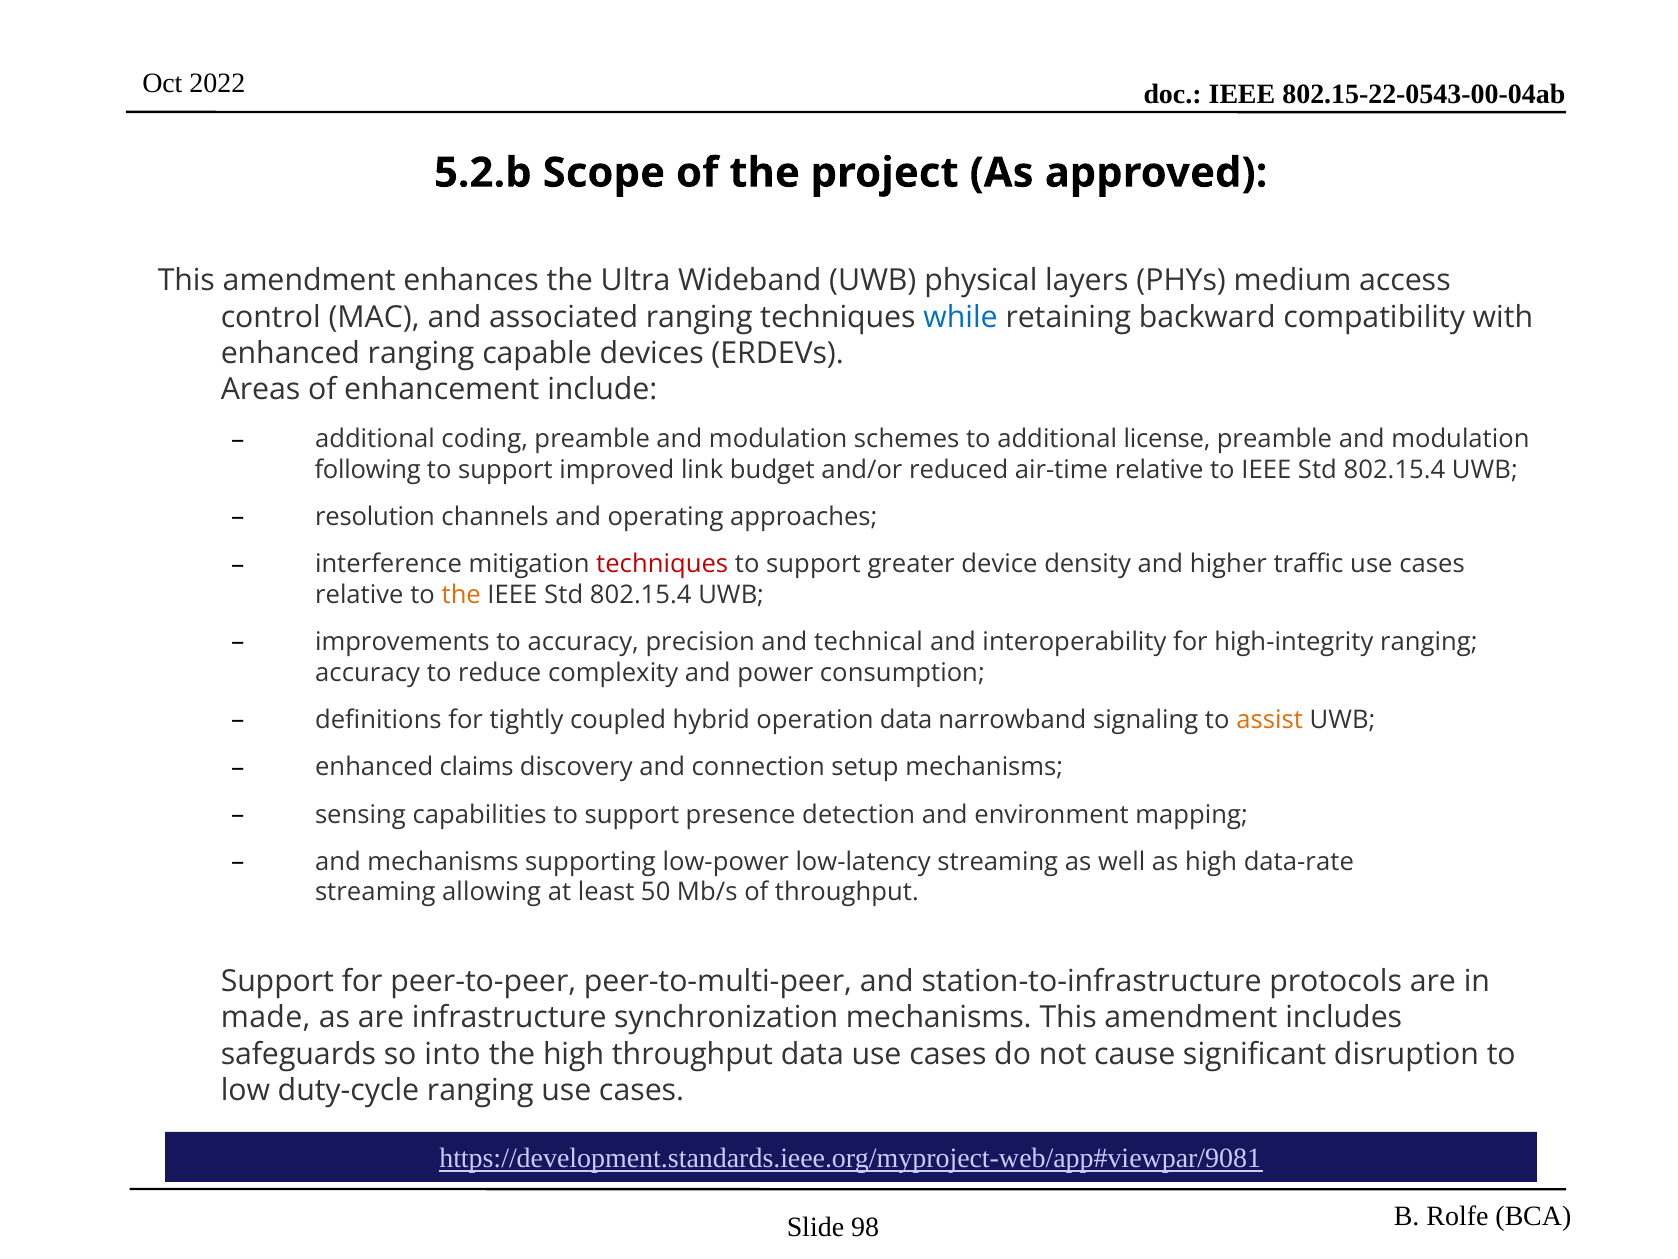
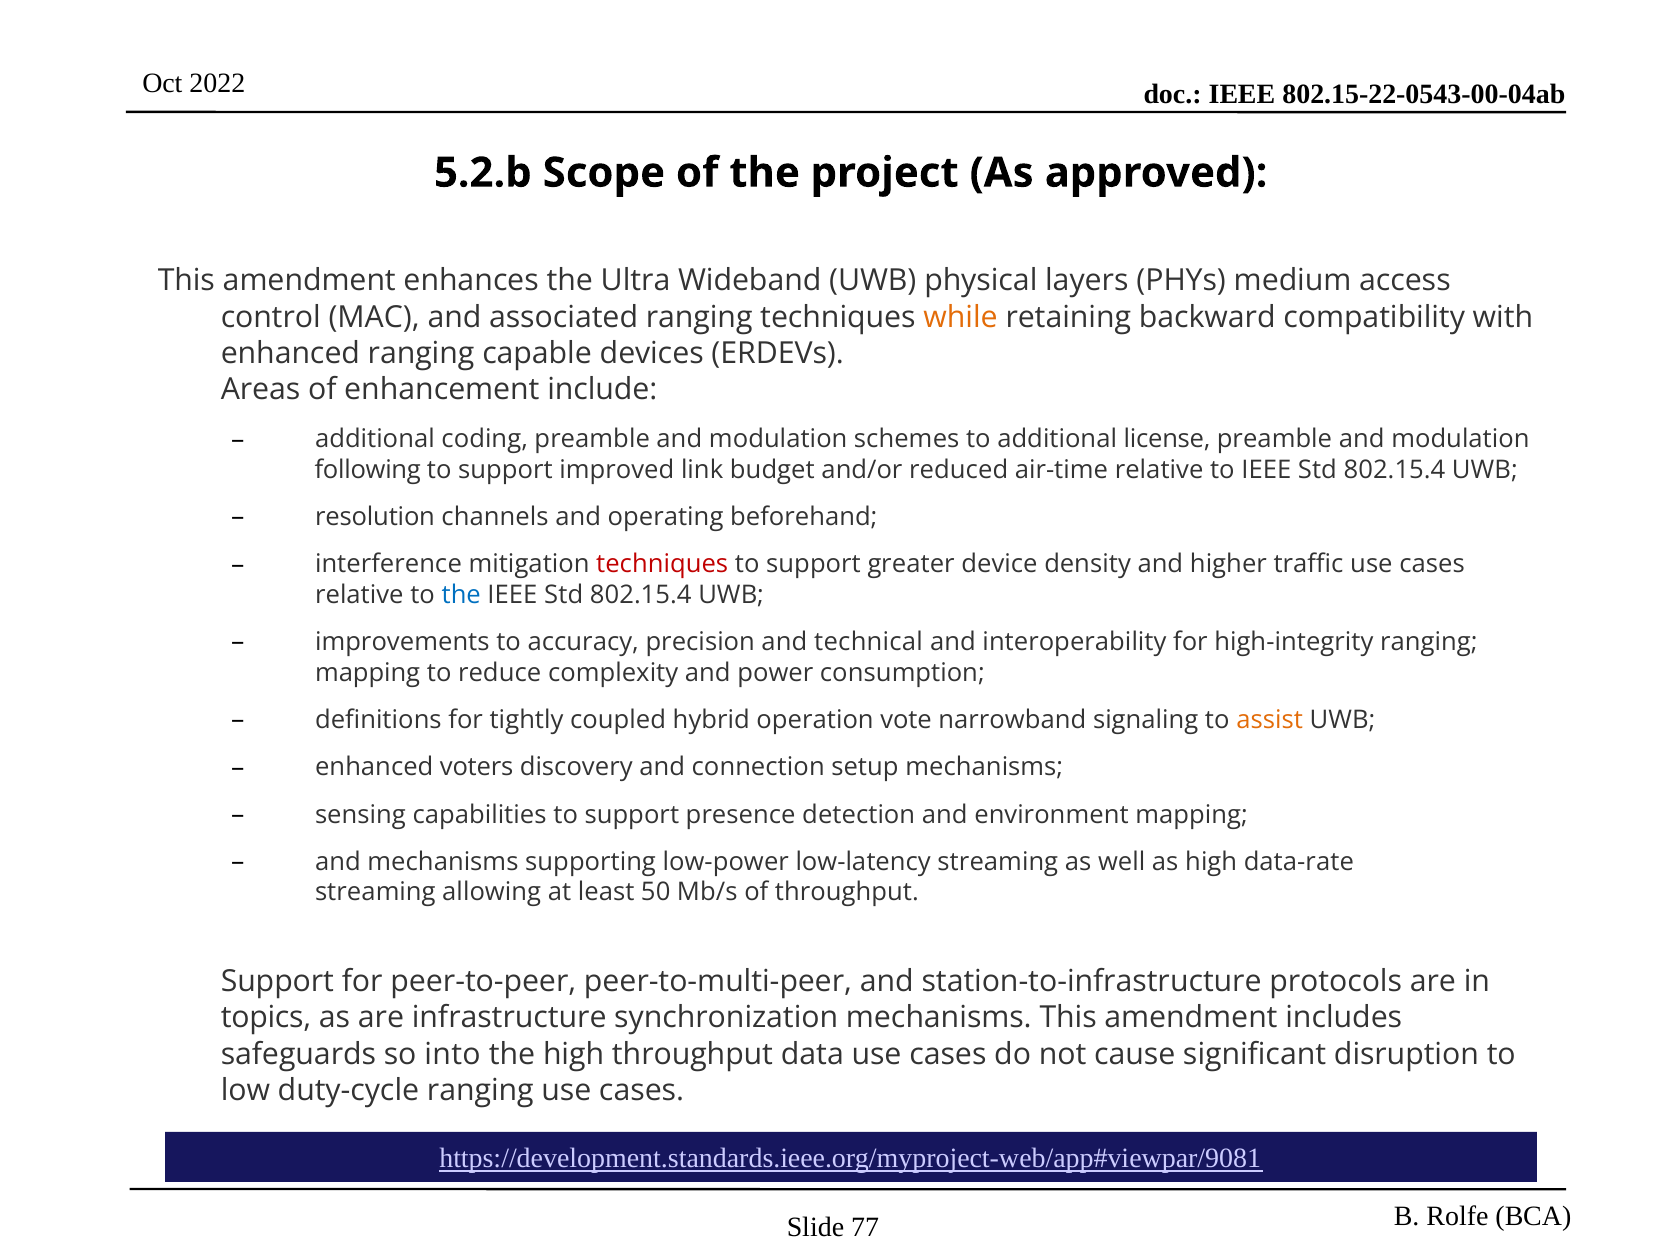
while colour: blue -> orange
approaches: approaches -> beforehand
the at (461, 595) colour: orange -> blue
accuracy at (368, 673): accuracy -> mapping
operation data: data -> vote
claims: claims -> voters
made: made -> topics
98: 98 -> 77
